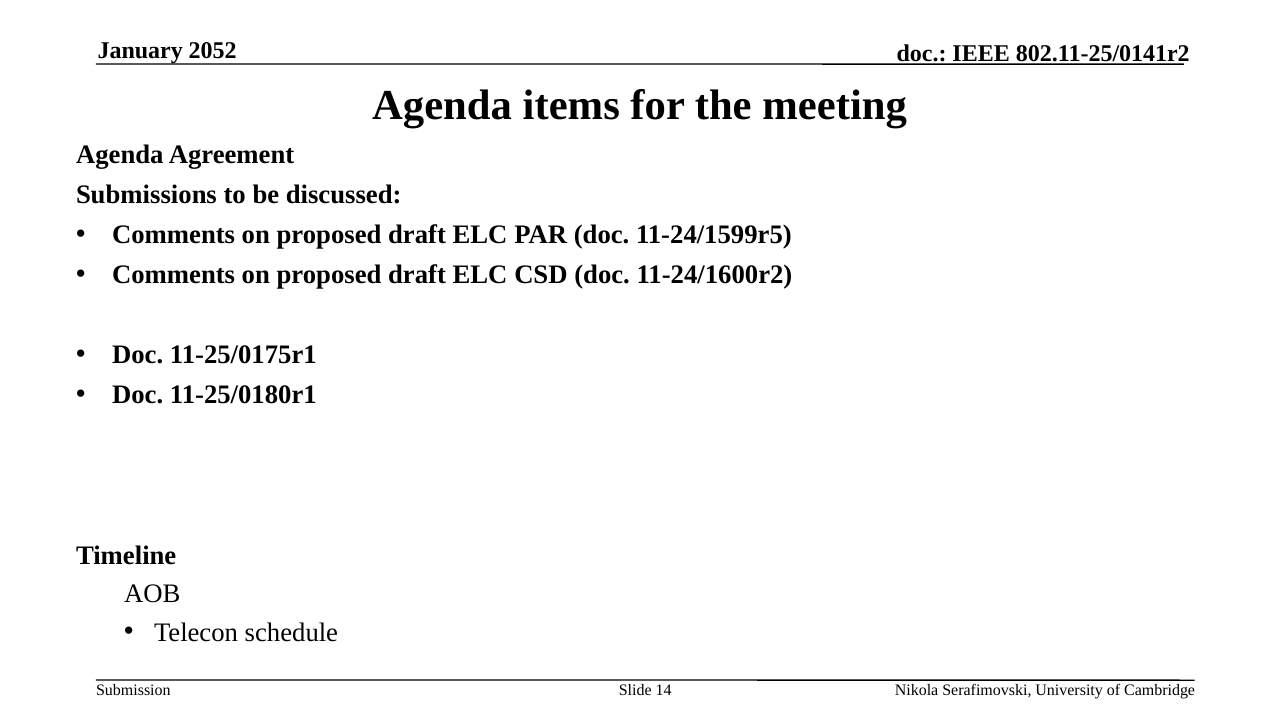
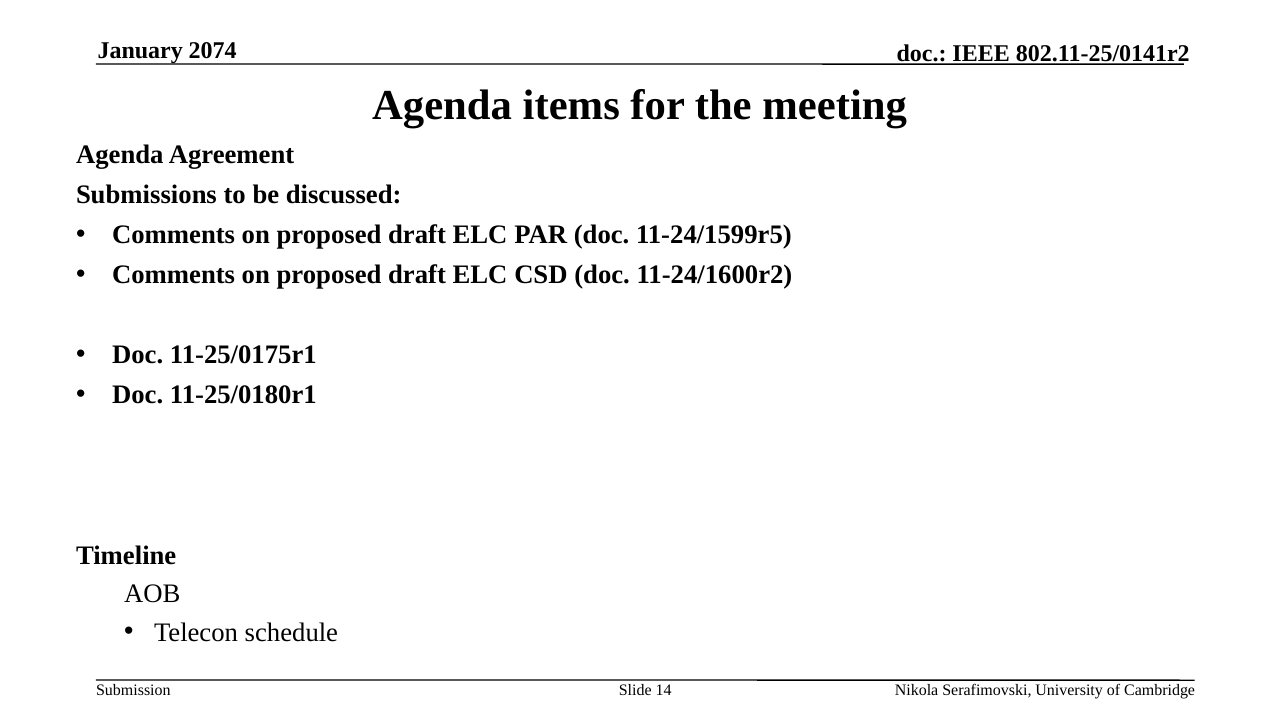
2052: 2052 -> 2074
